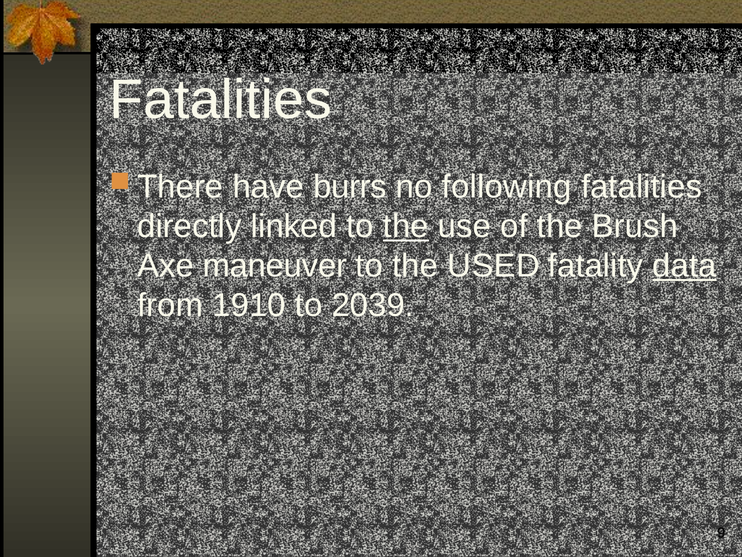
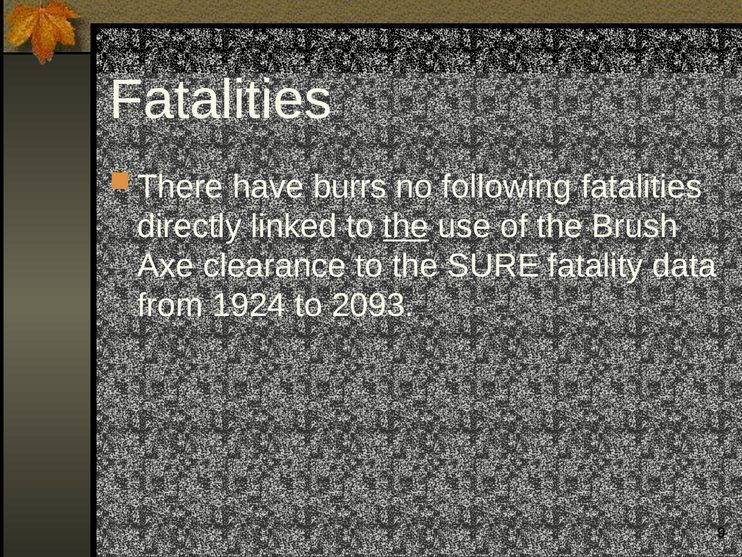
maneuver: maneuver -> clearance
USED: USED -> SURE
data underline: present -> none
1910: 1910 -> 1924
2039: 2039 -> 2093
